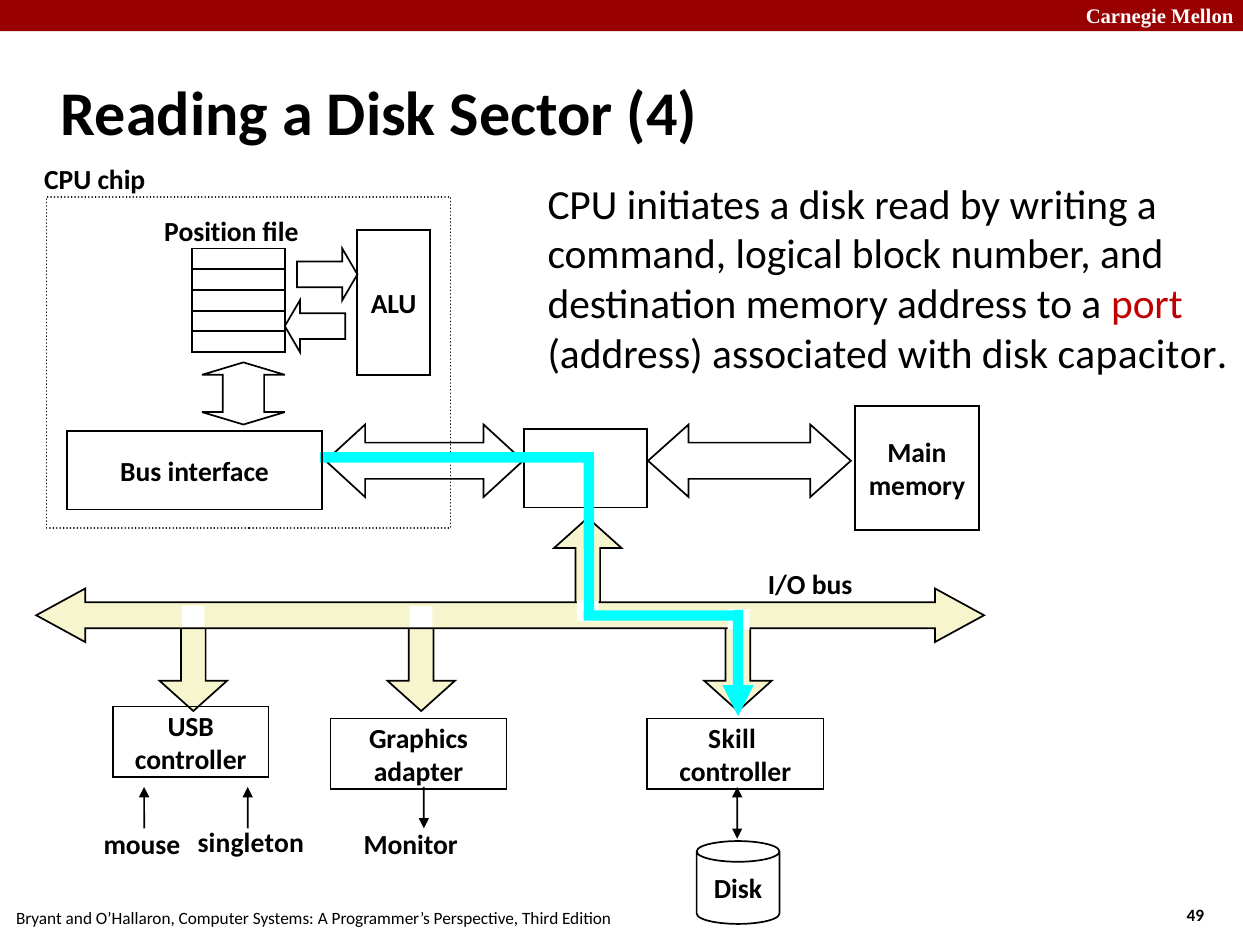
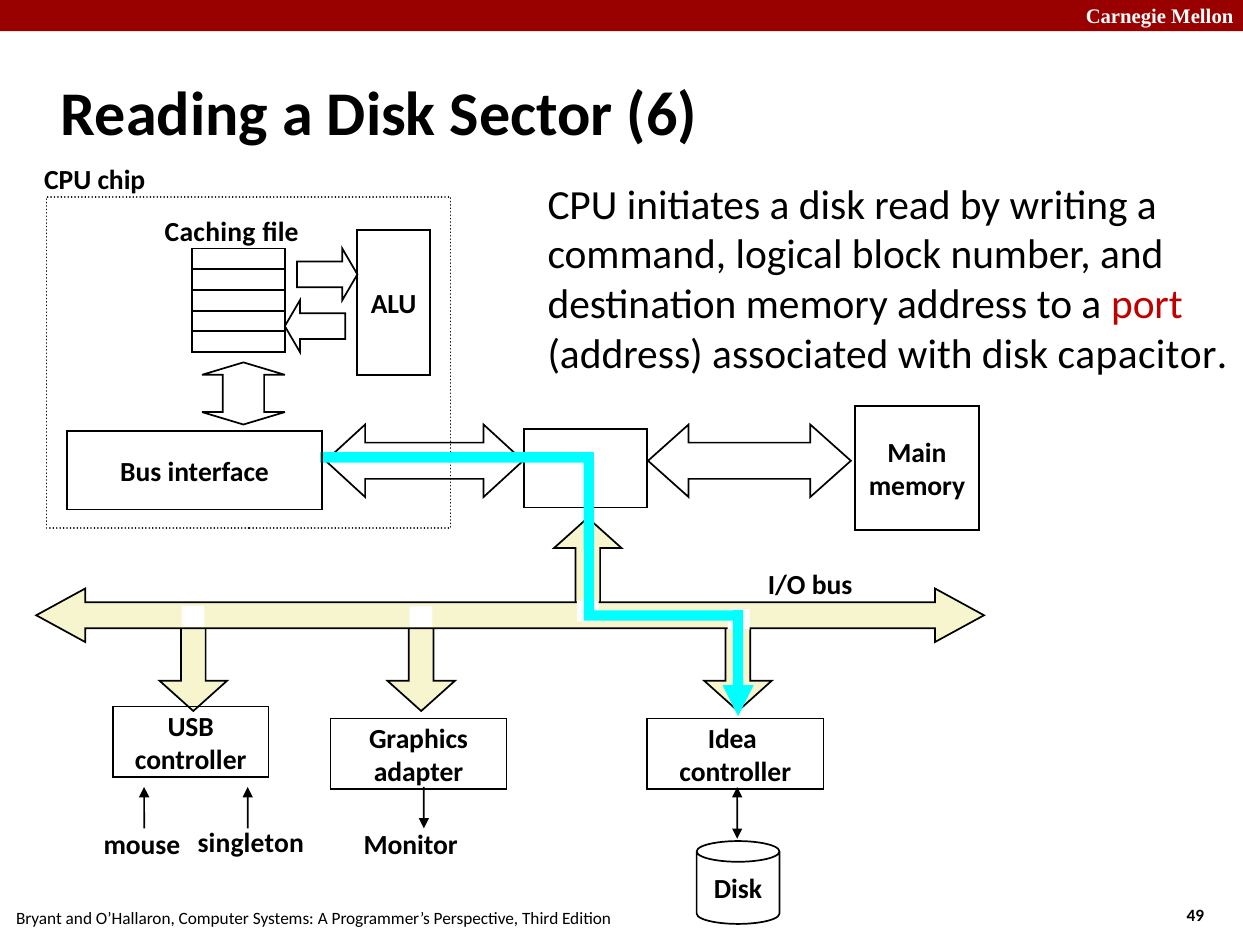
4: 4 -> 6
Position: Position -> Caching
Skill: Skill -> Idea
